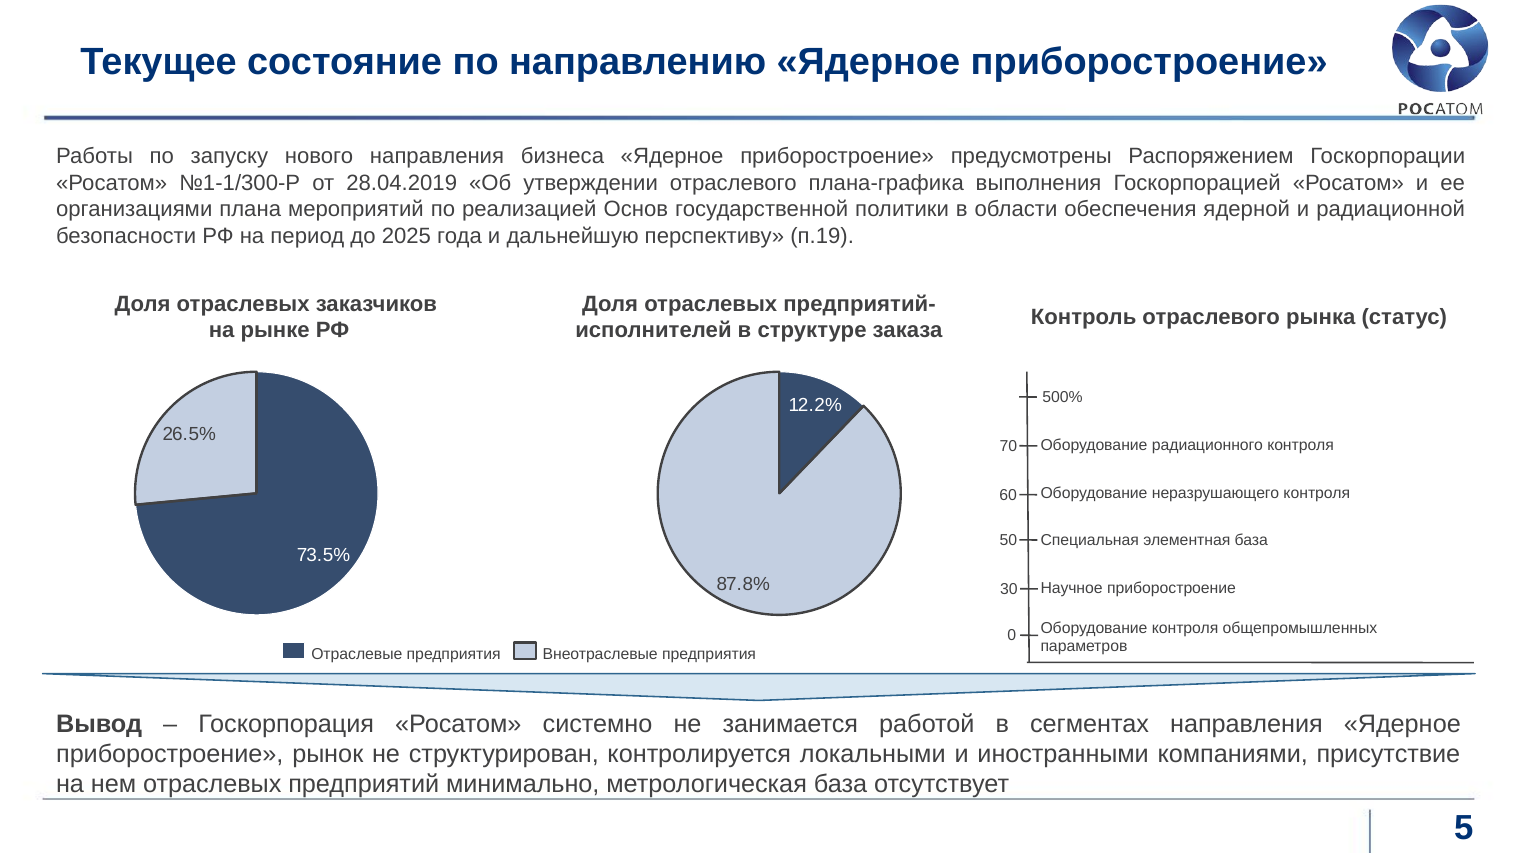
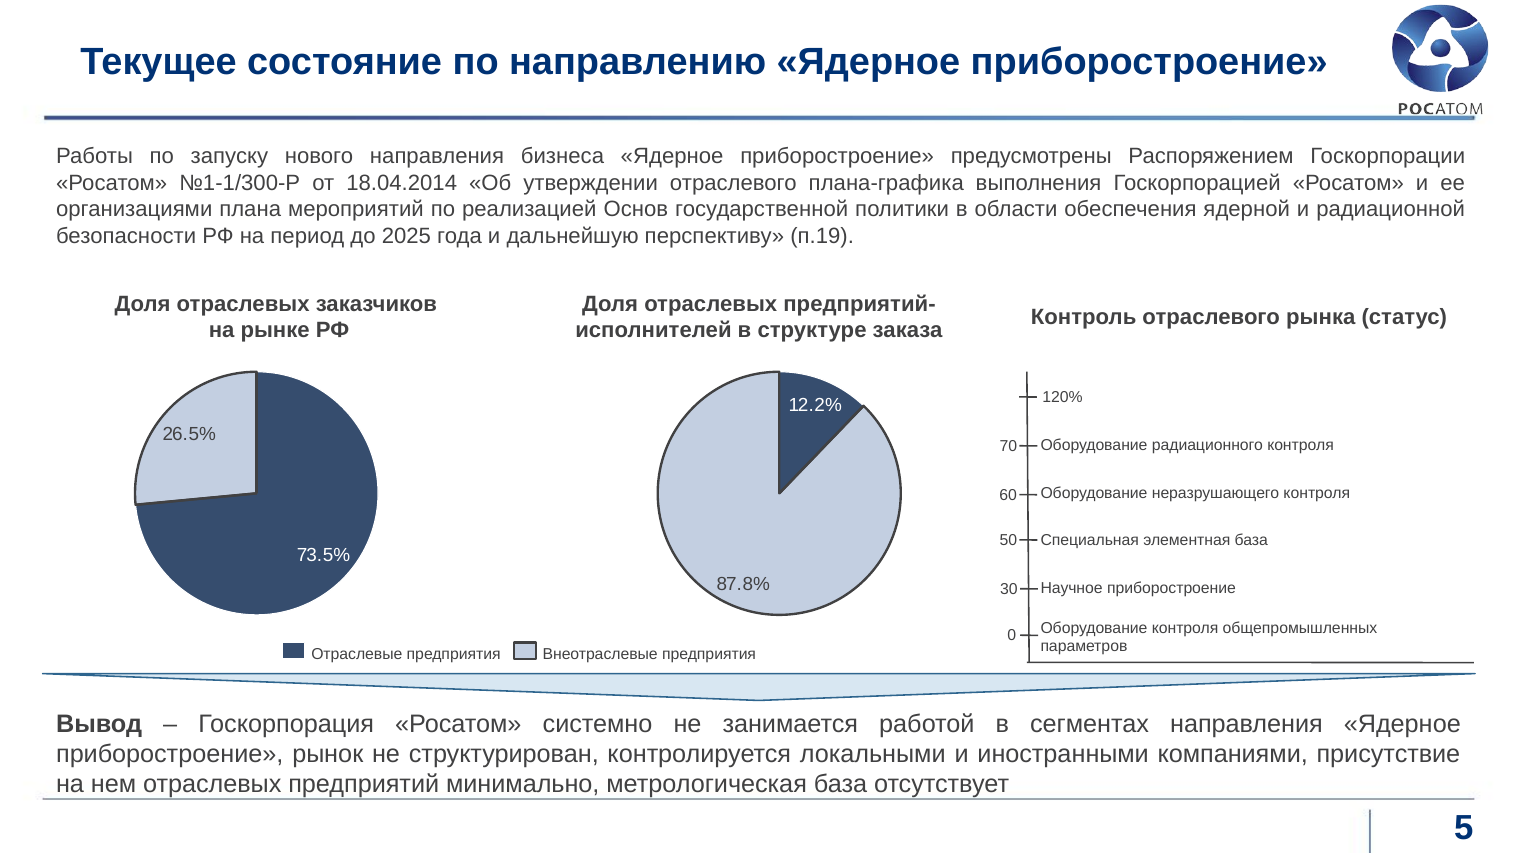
28.04.2019: 28.04.2019 -> 18.04.2014
500%: 500% -> 120%
